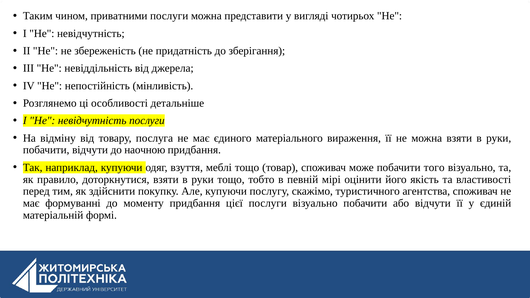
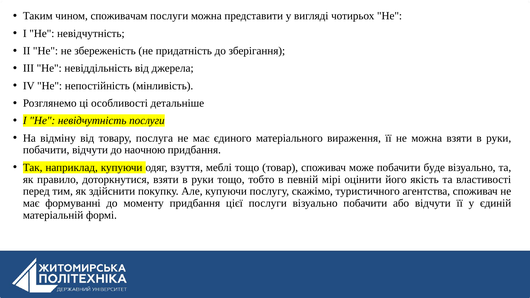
приватними: приватними -> споживачам
того: того -> буде
